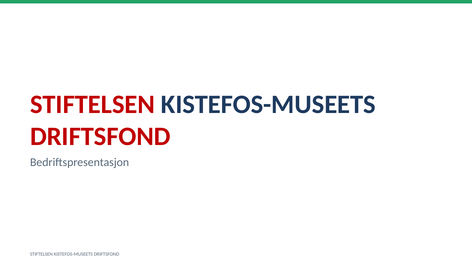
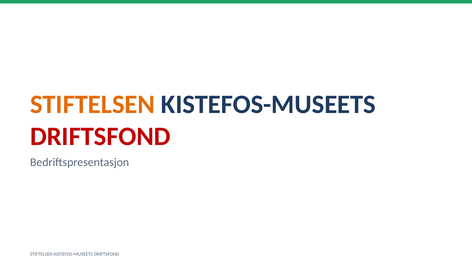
STIFTELSEN at (92, 105) colour: red -> orange
